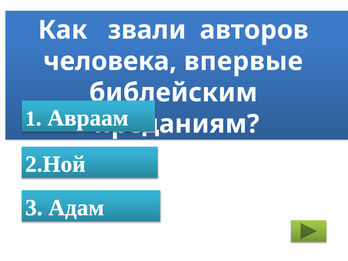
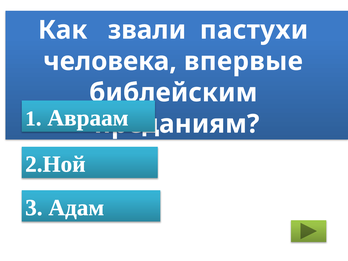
авторов: авторов -> пастухи
